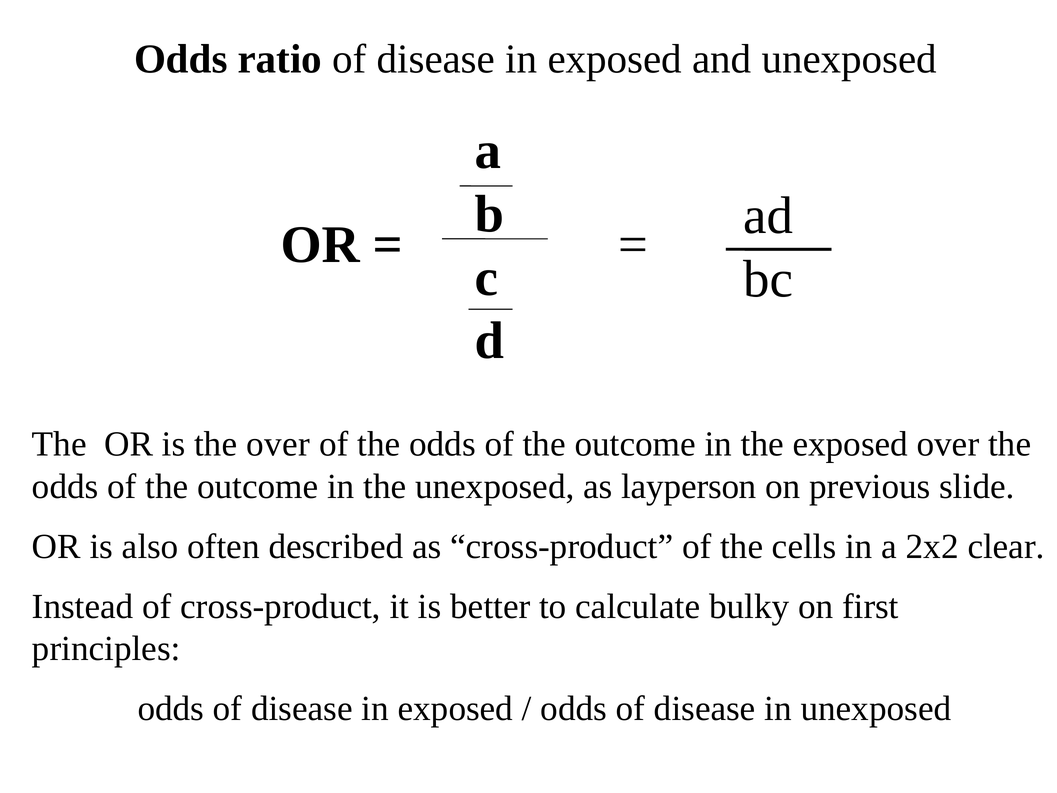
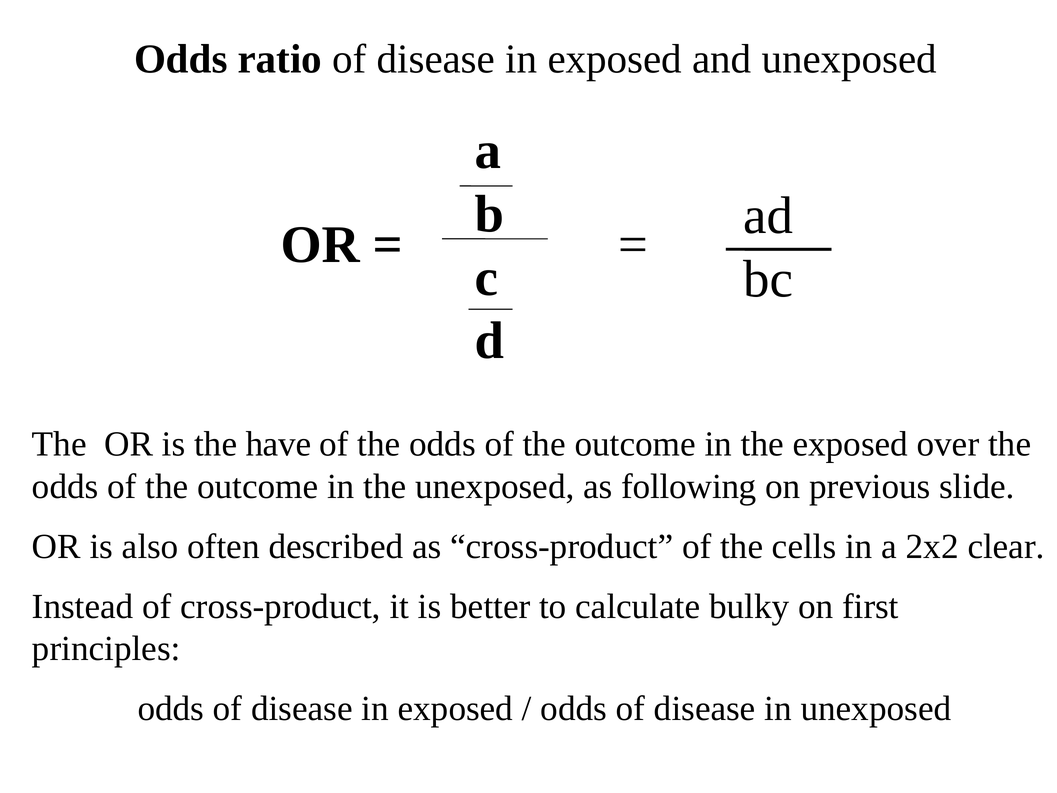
the over: over -> have
layperson: layperson -> following
